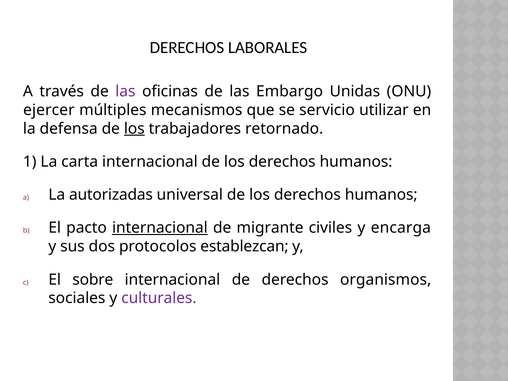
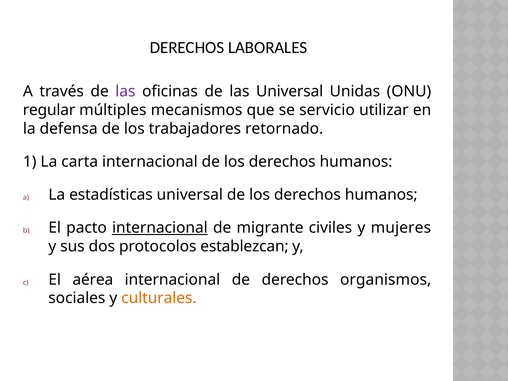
las Embargo: Embargo -> Universal
ejercer: ejercer -> regular
los at (134, 129) underline: present -> none
autorizadas: autorizadas -> estadísticas
encarga: encarga -> mujeres
sobre: sobre -> aérea
culturales colour: purple -> orange
